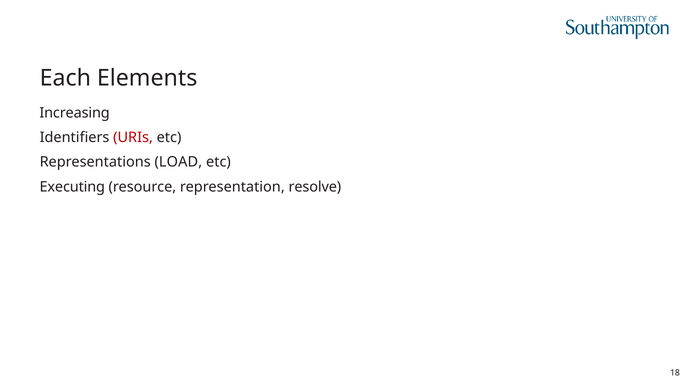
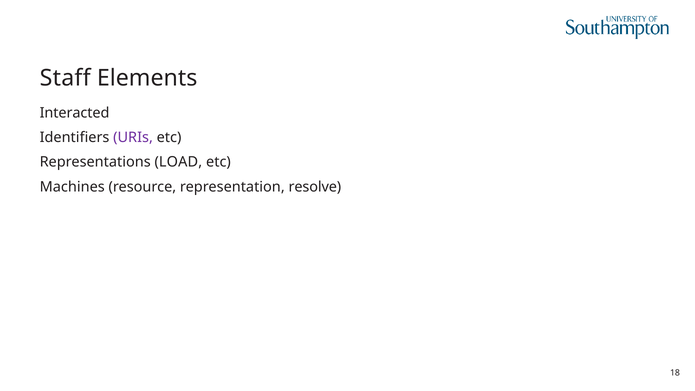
Each: Each -> Staff
Increasing: Increasing -> Interacted
URIs colour: red -> purple
Executing: Executing -> Machines
